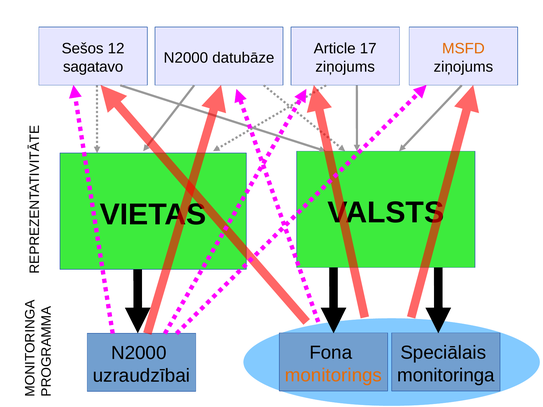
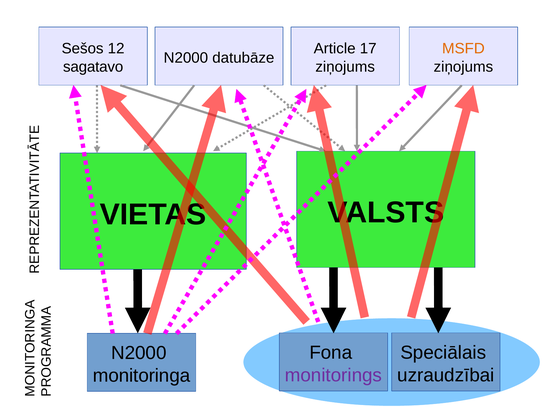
monitorings colour: orange -> purple
monitoringa: monitoringa -> uzraudzībai
uzraudzībai: uzraudzībai -> monitoringa
